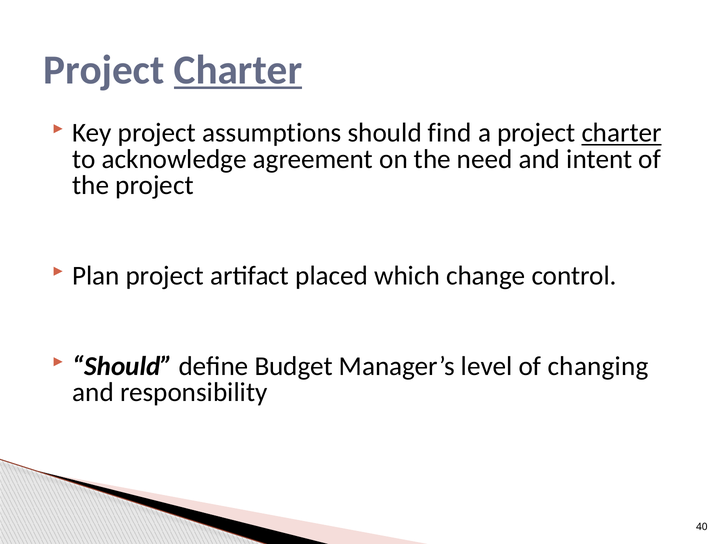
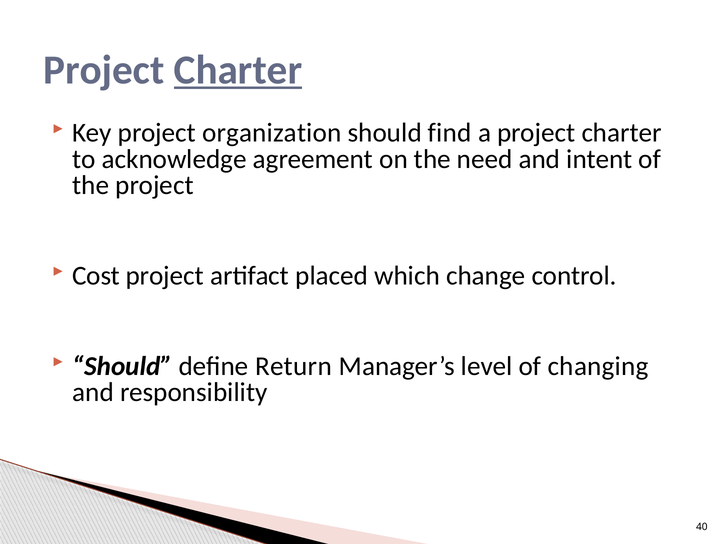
assumptions: assumptions -> organization
charter at (622, 133) underline: present -> none
Plan: Plan -> Cost
Budget: Budget -> Return
